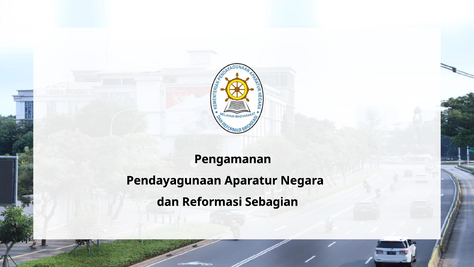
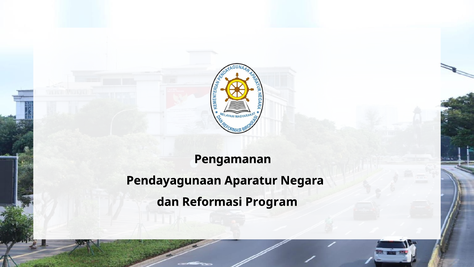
Sebagian: Sebagian -> Program
